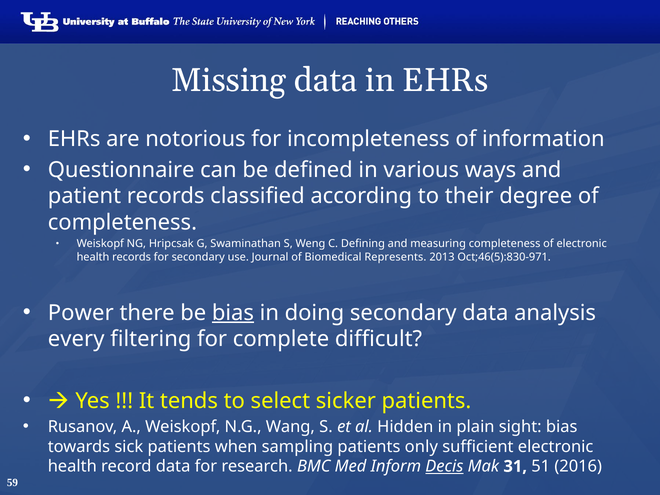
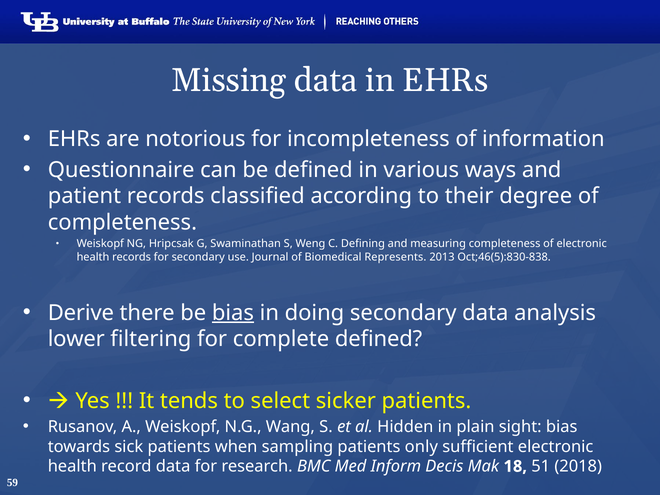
Oct;46(5):830-971: Oct;46(5):830-971 -> Oct;46(5):830-838
Power: Power -> Derive
every: every -> lower
complete difficult: difficult -> defined
Decis underline: present -> none
31: 31 -> 18
2016: 2016 -> 2018
